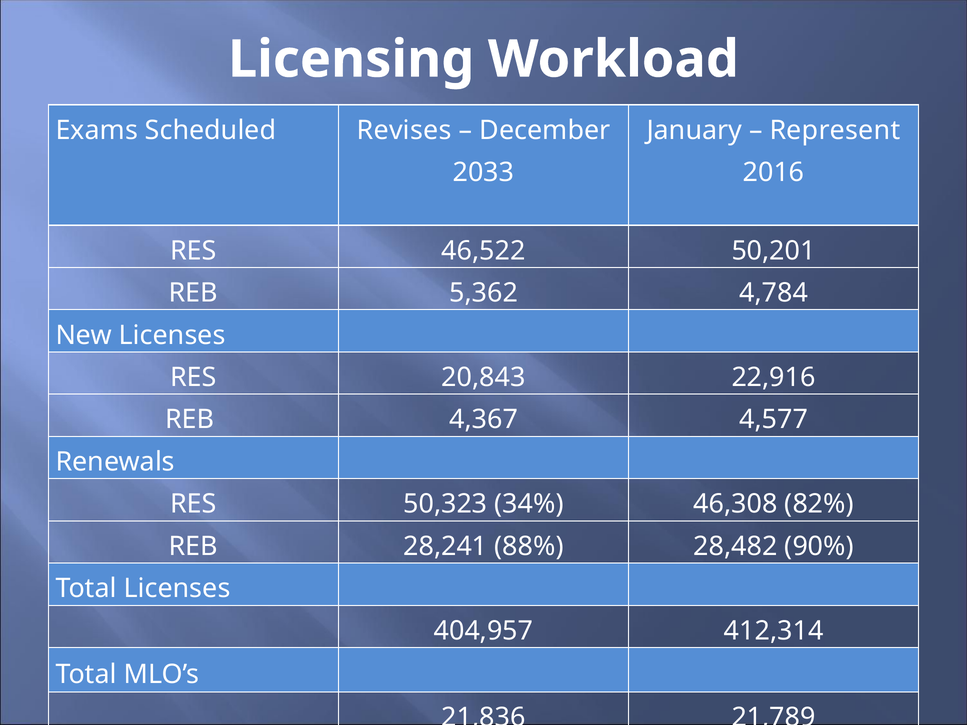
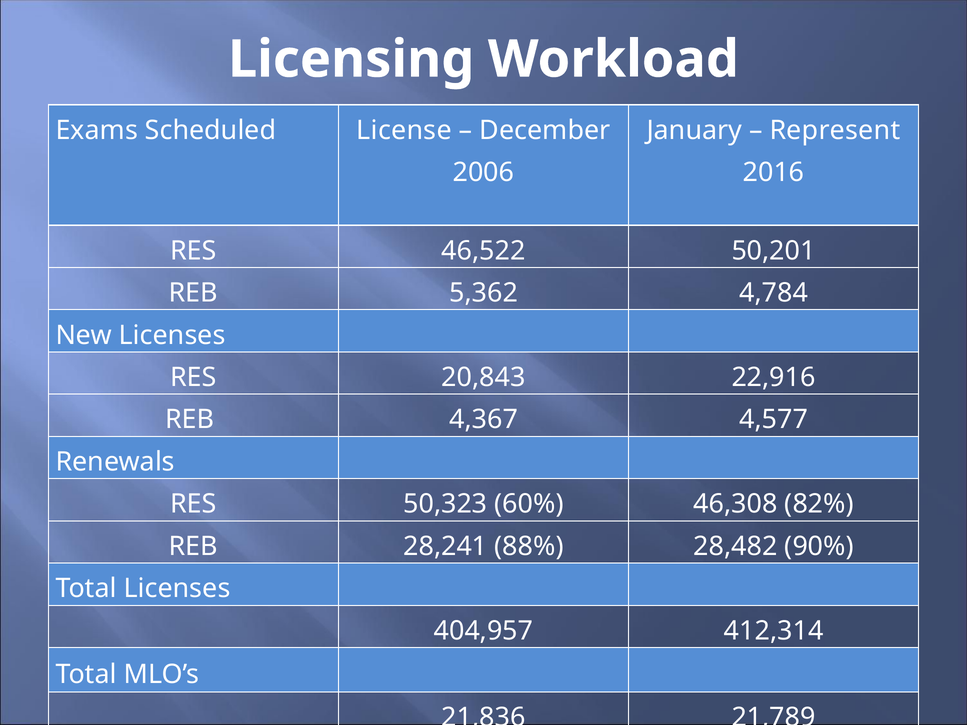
Revises: Revises -> License
2033: 2033 -> 2006
34%: 34% -> 60%
